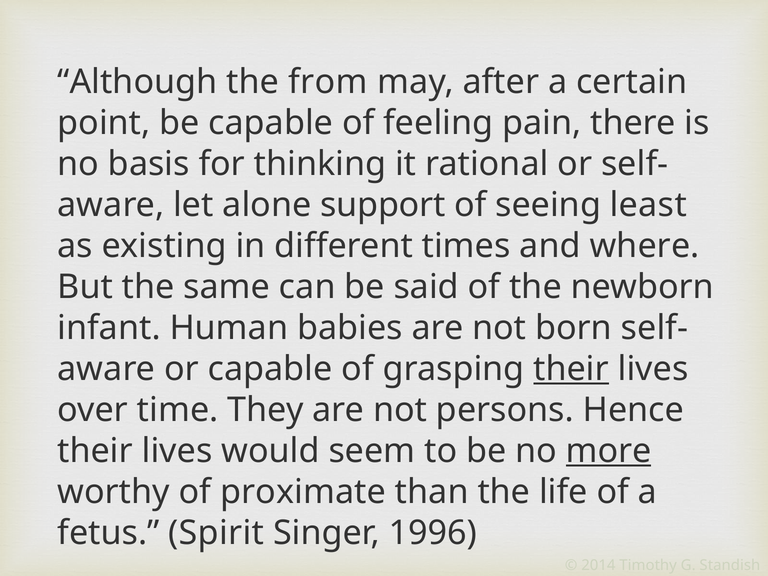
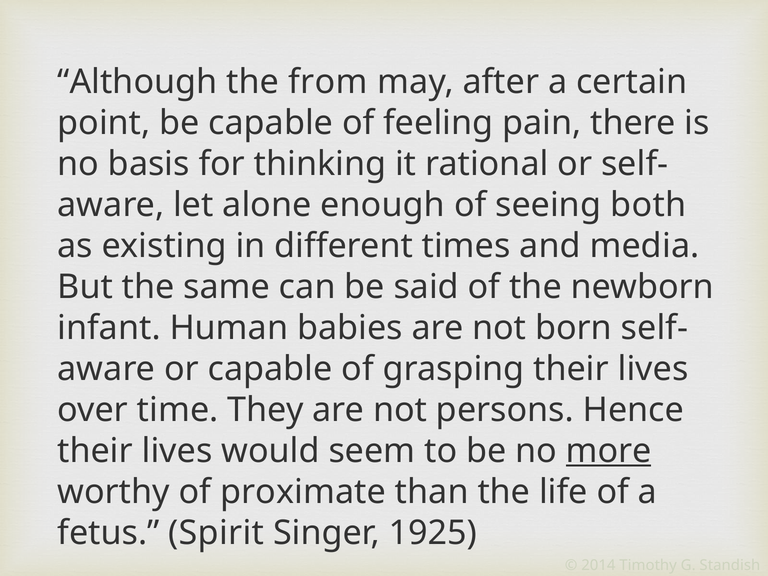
support: support -> enough
least: least -> both
where: where -> media
their at (571, 369) underline: present -> none
1996: 1996 -> 1925
